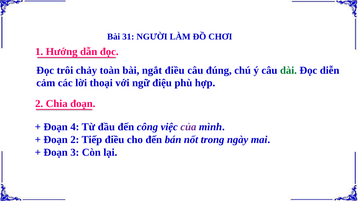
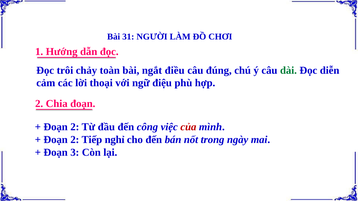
4 at (75, 127): 4 -> 2
của colour: purple -> red
Tiếp điều: điều -> nghỉ
